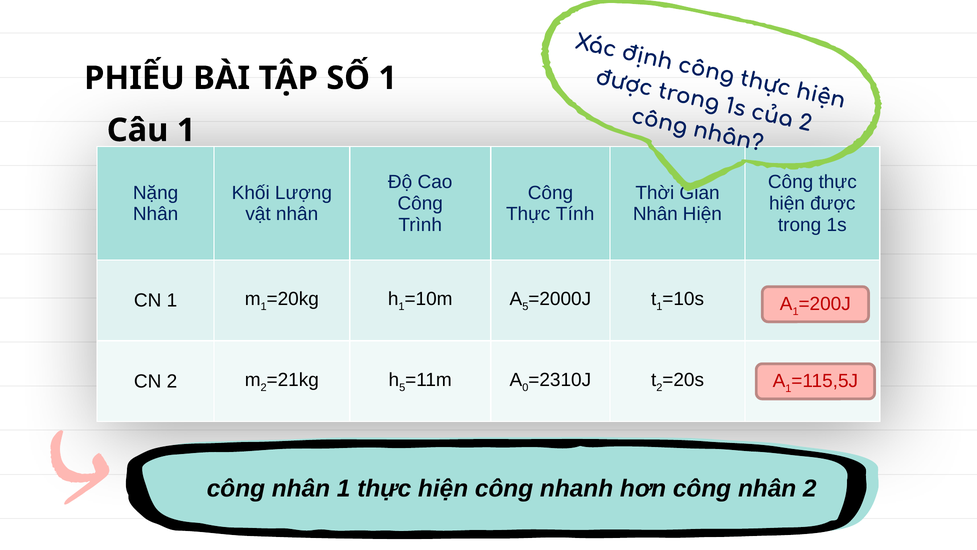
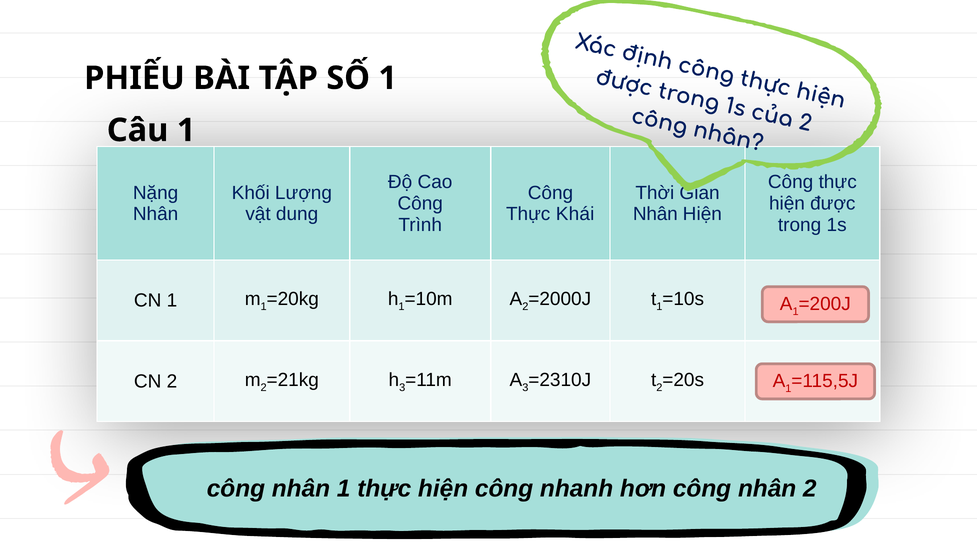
vật nhân: nhân -> dung
Tính: Tính -> Khái
5 at (525, 306): 5 -> 2
5 at (402, 387): 5 -> 3
0 at (525, 387): 0 -> 3
